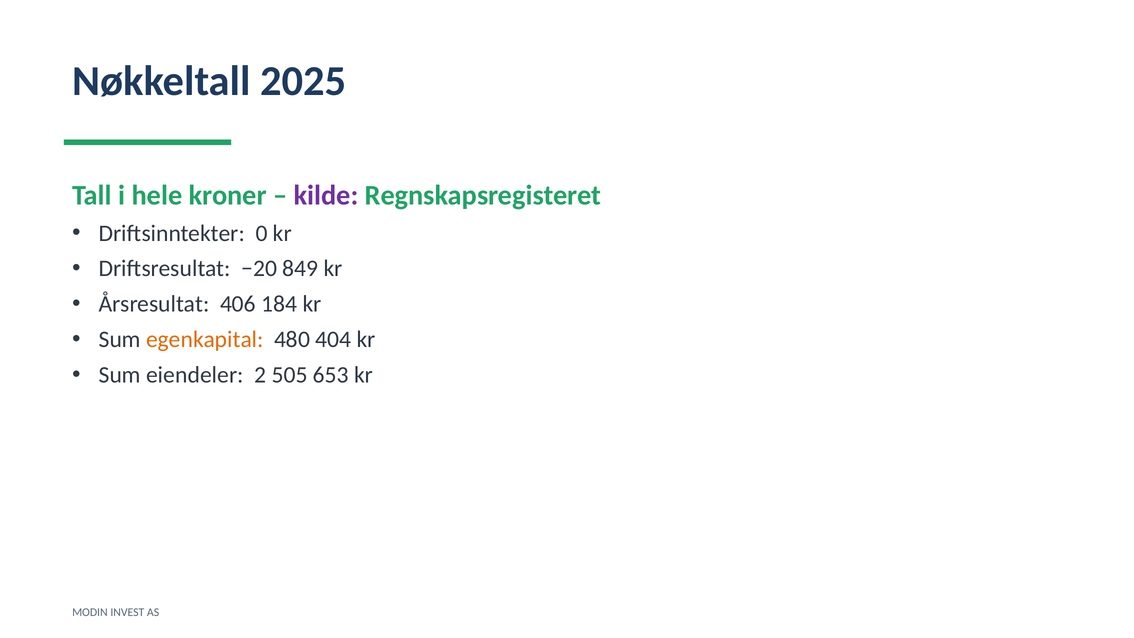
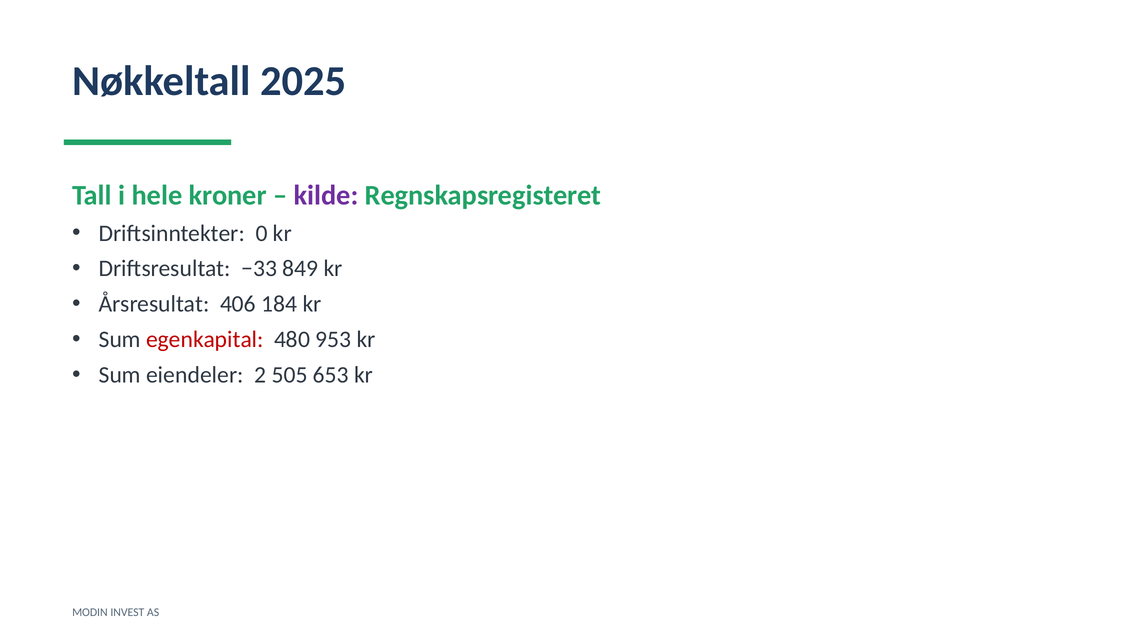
−20: −20 -> −33
egenkapital colour: orange -> red
404: 404 -> 953
